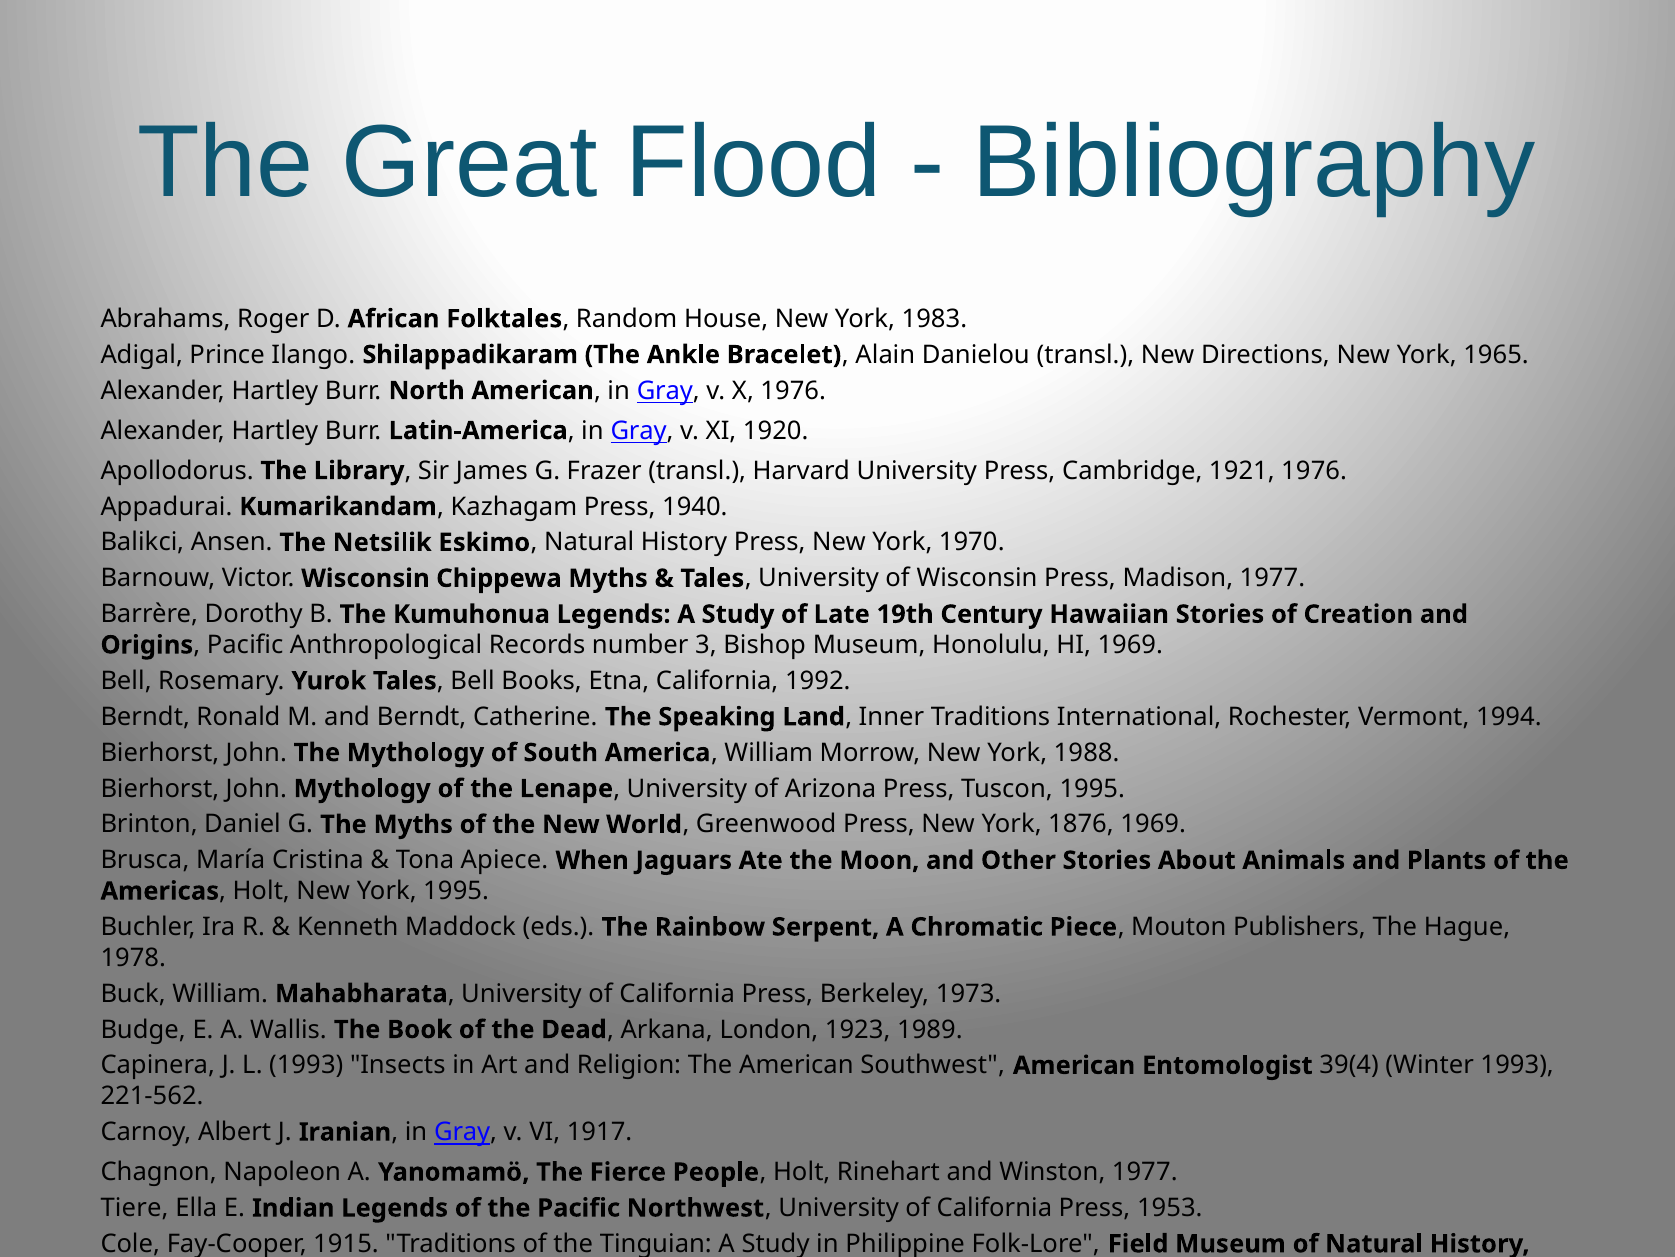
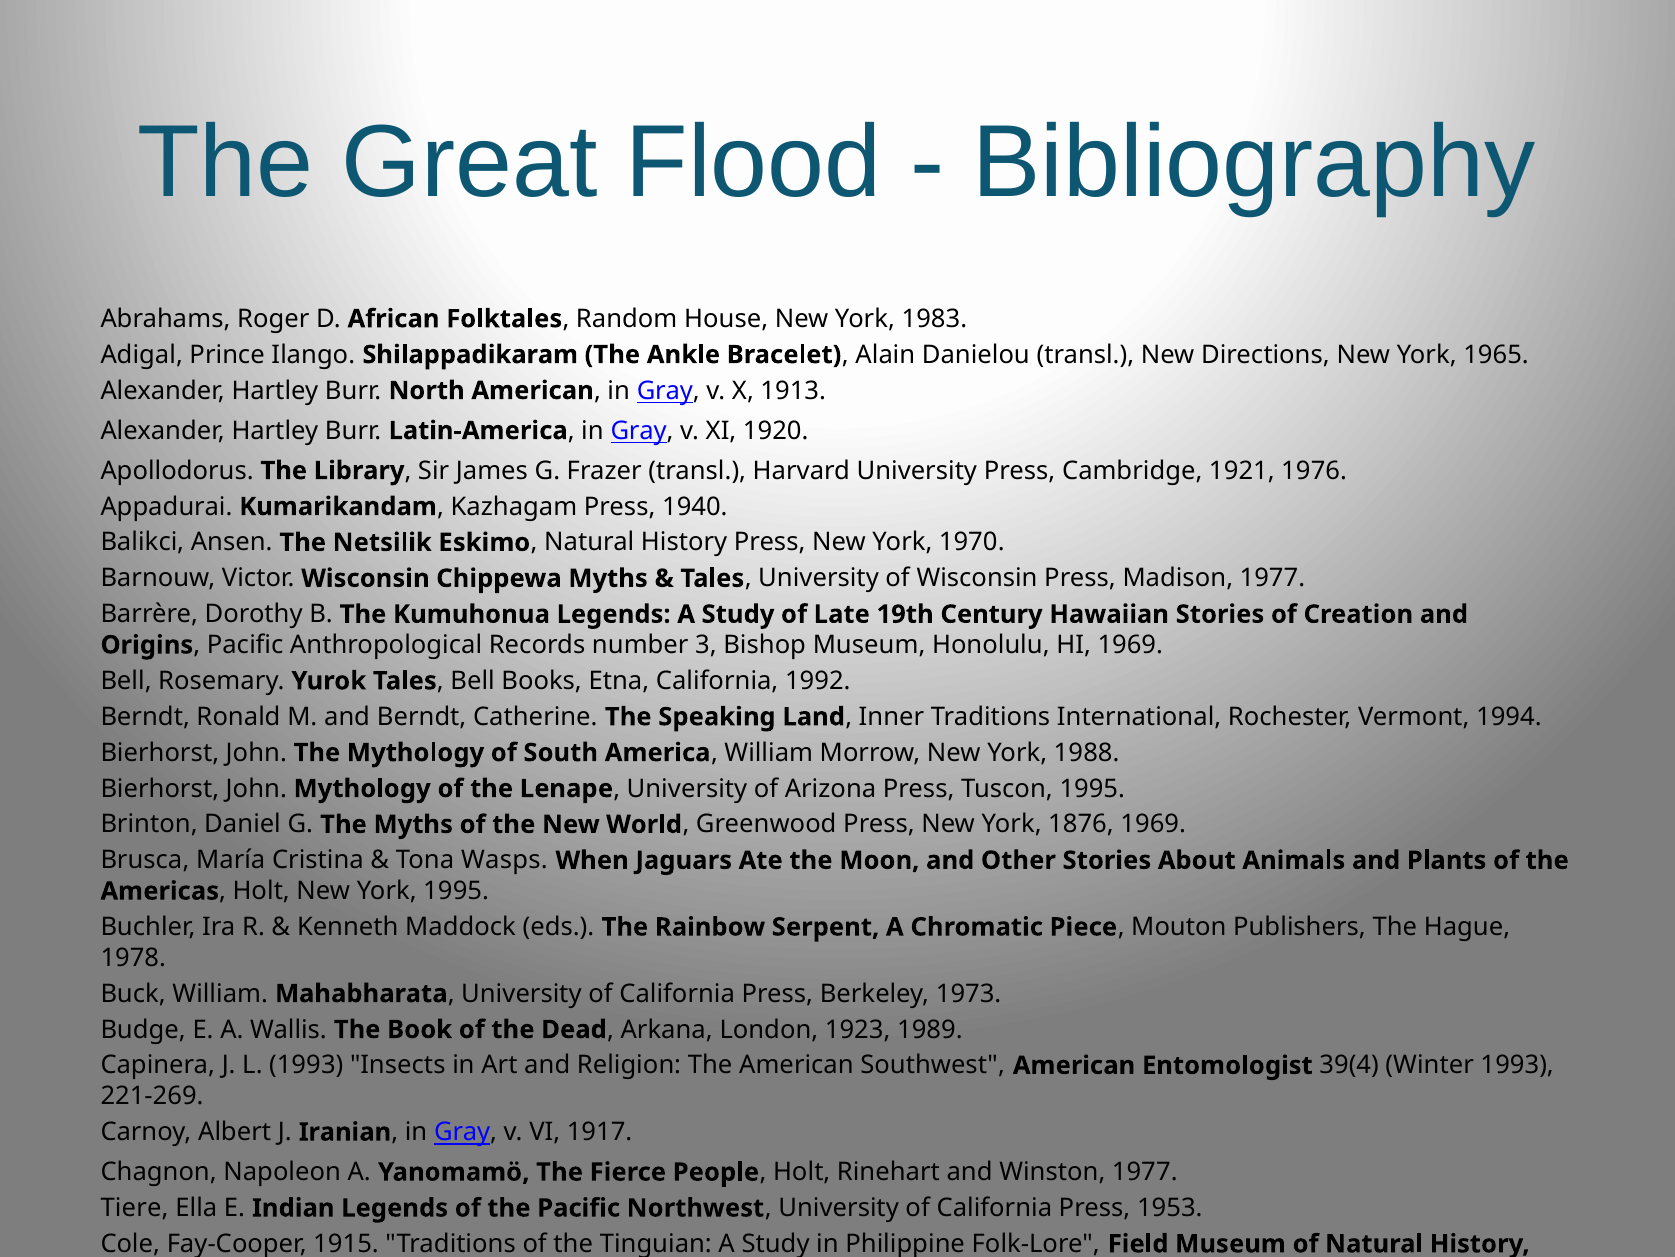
X 1976: 1976 -> 1913
Apiece: Apiece -> Wasps
221-562: 221-562 -> 221-269
